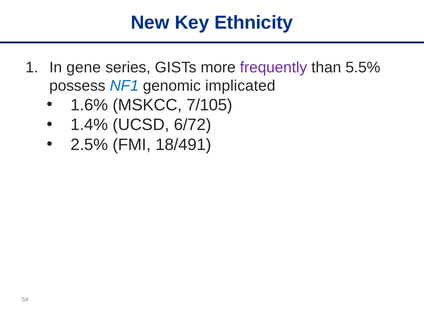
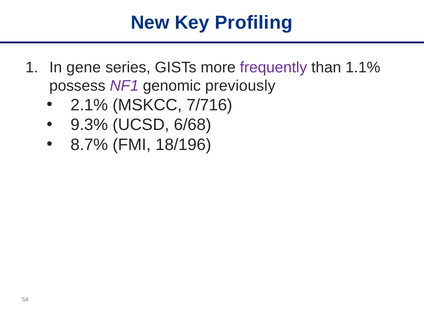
Ethnicity: Ethnicity -> Profiling
5.5%: 5.5% -> 1.1%
NF1 colour: blue -> purple
implicated: implicated -> previously
1.6%: 1.6% -> 2.1%
7/105: 7/105 -> 7/716
1.4%: 1.4% -> 9.3%
6/72: 6/72 -> 6/68
2.5%: 2.5% -> 8.7%
18/491: 18/491 -> 18/196
